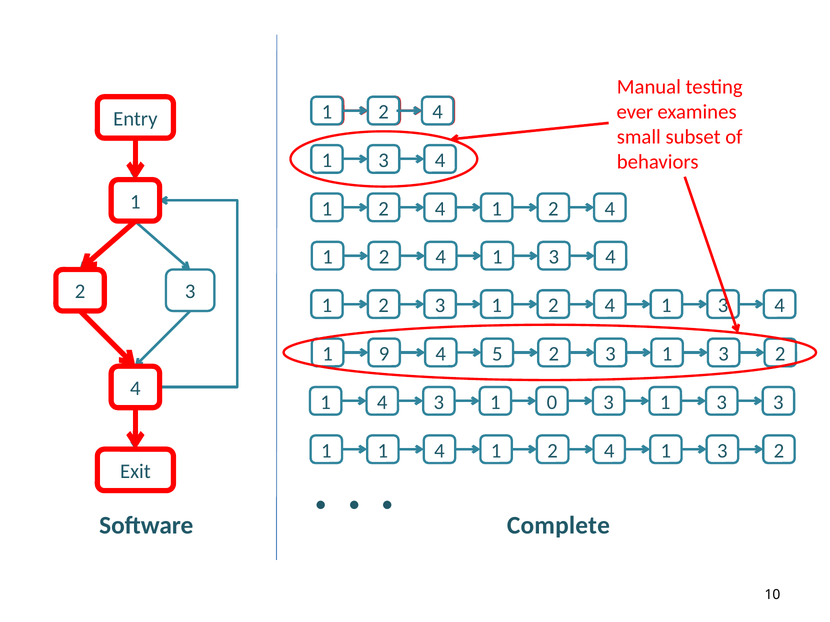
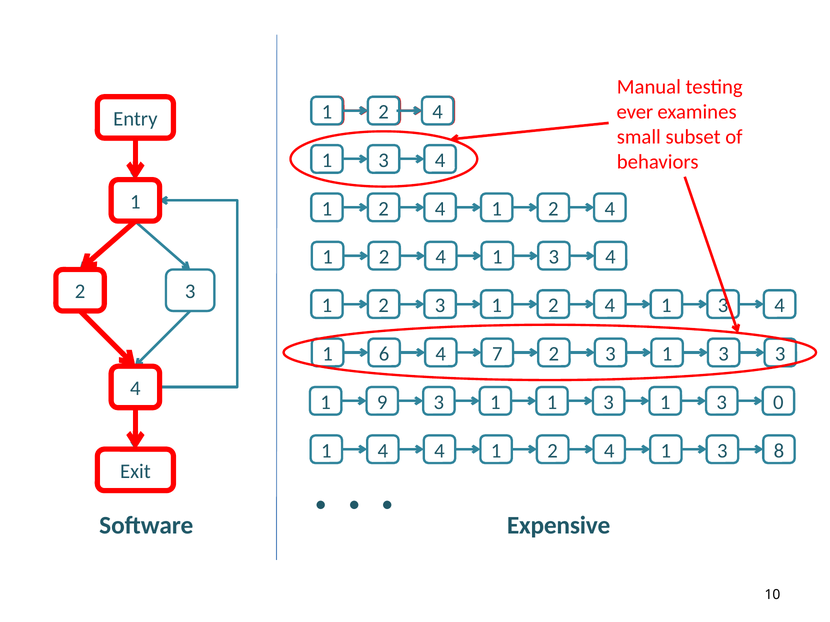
9: 9 -> 6
5: 5 -> 7
3 1 3 2: 2 -> 3
4 at (382, 403): 4 -> 9
1 0: 0 -> 1
3 3: 3 -> 0
1 1: 1 -> 4
4 1 3 2: 2 -> 8
Complete: Complete -> Expensive
